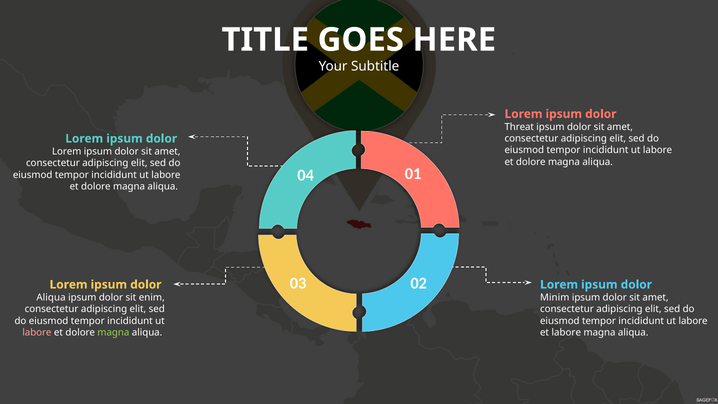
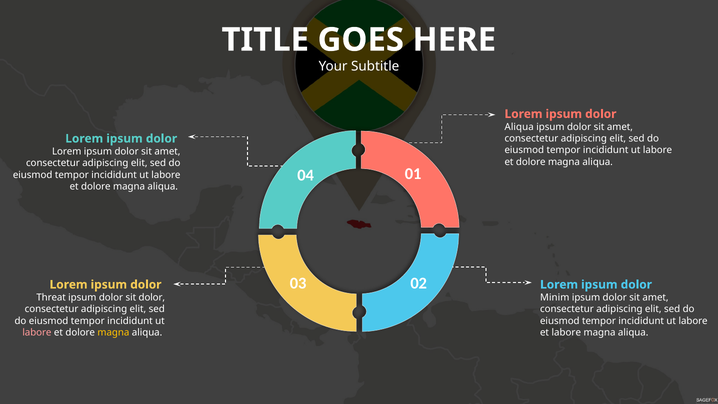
Threat at (519, 127): Threat -> Aliqua
Aliqua at (51, 297): Aliqua -> Threat
sit enim: enim -> dolor
magna at (113, 332) colour: light green -> yellow
